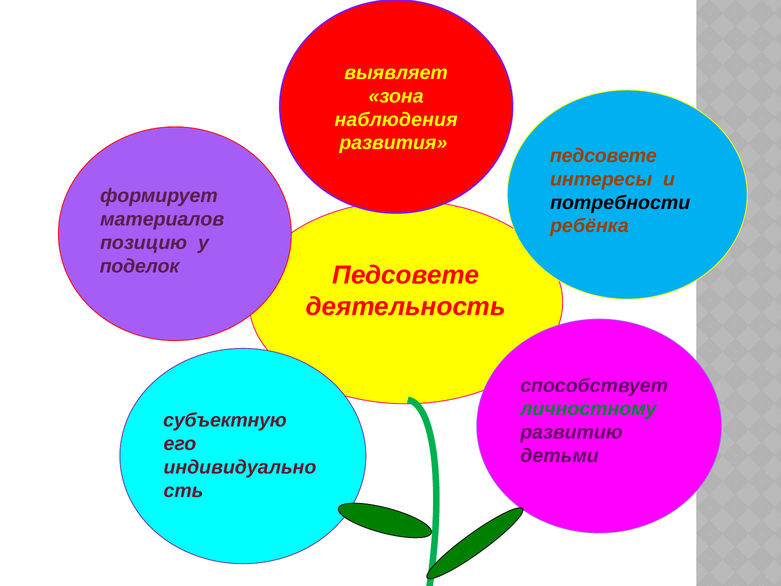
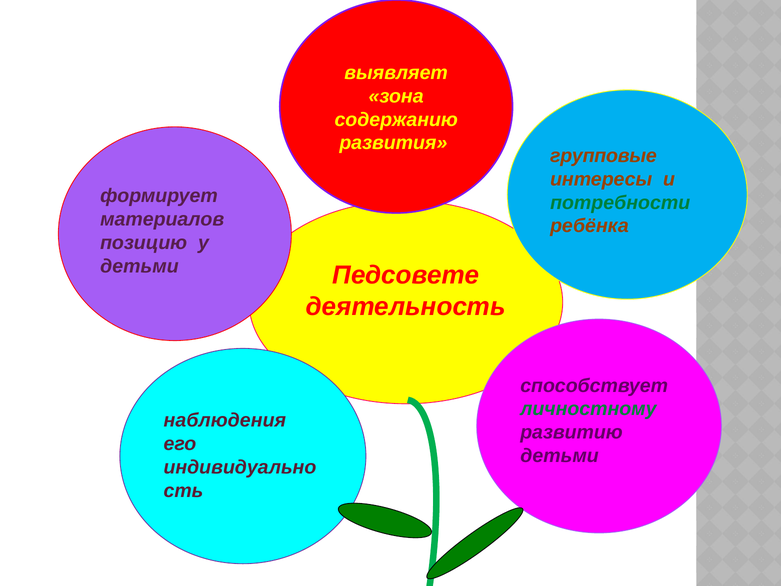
наблюдения: наблюдения -> содержанию
педсовете at (603, 156): педсовете -> групповые
потребности colour: black -> green
поделок at (140, 266): поделок -> детьми
субъектную: субъектную -> наблюдения
